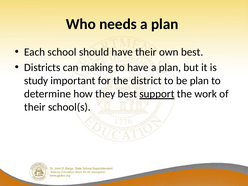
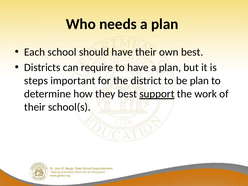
making: making -> require
study: study -> steps
